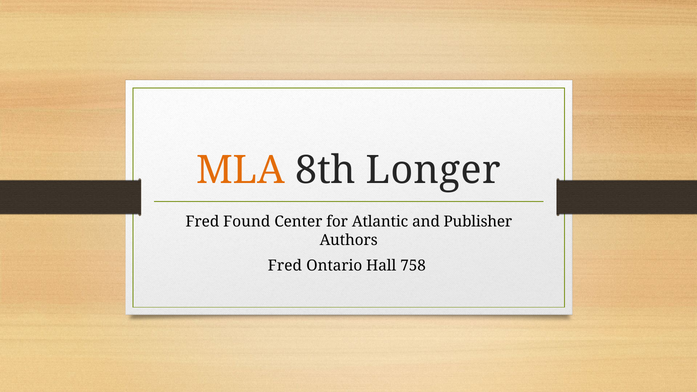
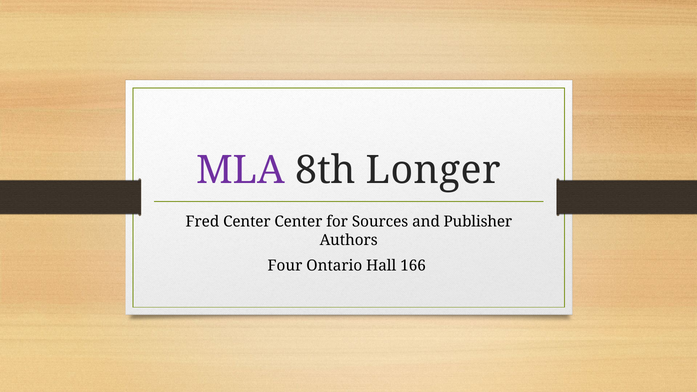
MLA colour: orange -> purple
Fred Found: Found -> Center
Atlantic: Atlantic -> Sources
Fred at (285, 266): Fred -> Four
758: 758 -> 166
